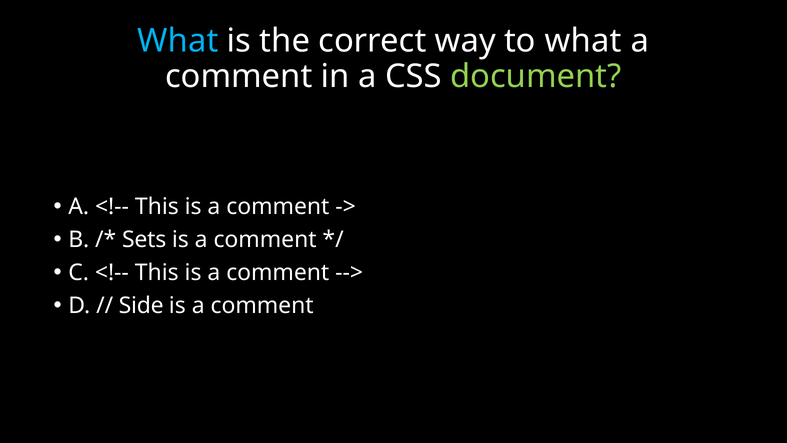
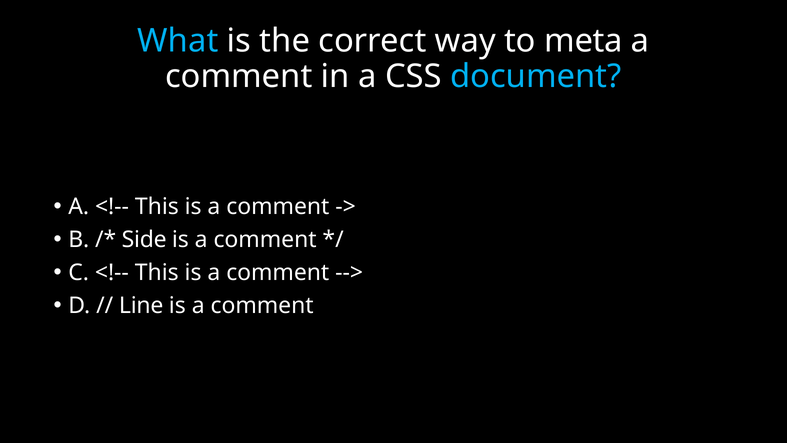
to what: what -> meta
document colour: light green -> light blue
Sets: Sets -> Side
Side: Side -> Line
